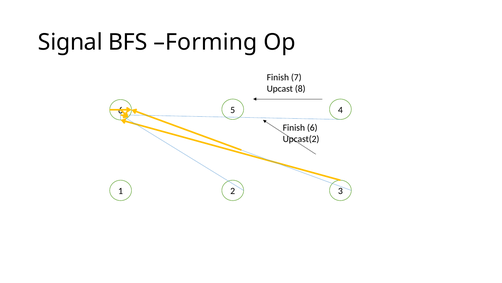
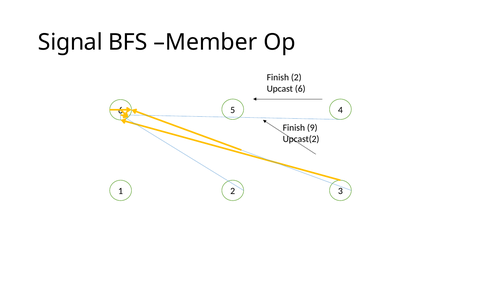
Forming: Forming -> Member
Finish 7: 7 -> 2
Upcast 8: 8 -> 6
Finish 6: 6 -> 9
